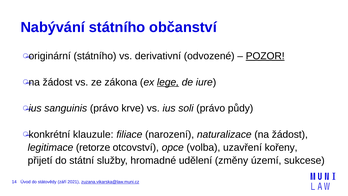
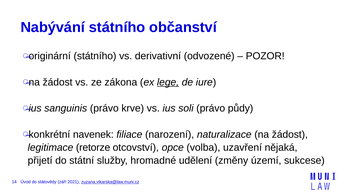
POZOR underline: present -> none
klauzule: klauzule -> navenek
kořeny: kořeny -> nějaká
